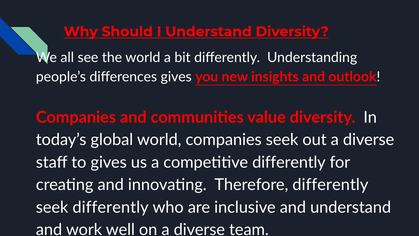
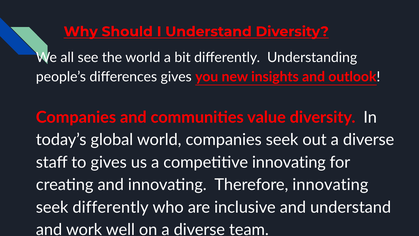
competitive differently: differently -> innovating
Therefore differently: differently -> innovating
